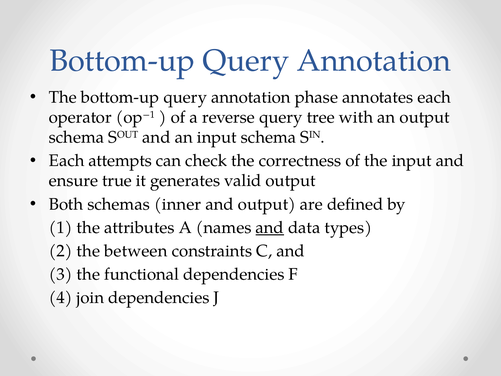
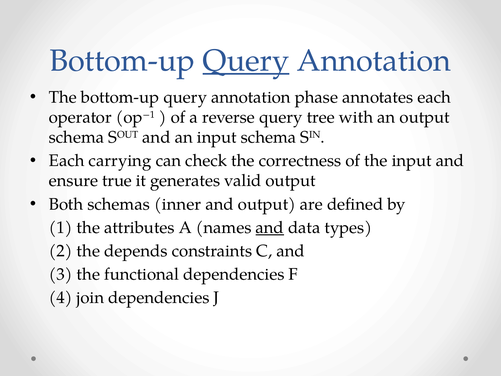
Query at (246, 61) underline: none -> present
attempts: attempts -> carrying
between: between -> depends
